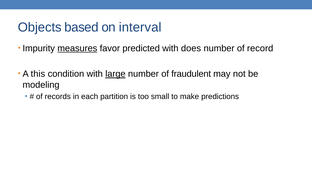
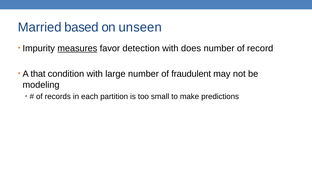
Objects: Objects -> Married
interval: interval -> unseen
predicted: predicted -> detection
this: this -> that
large underline: present -> none
